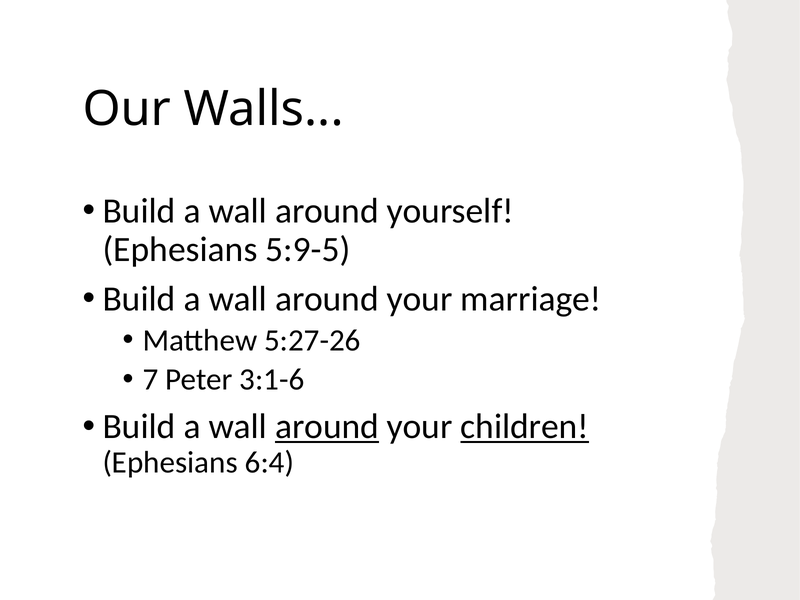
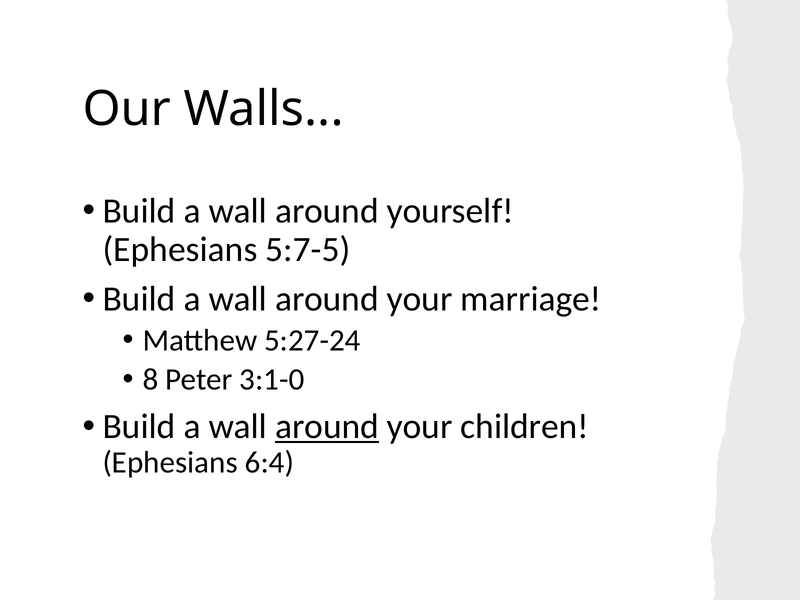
5:9-5: 5:9-5 -> 5:7-5
5:27-26: 5:27-26 -> 5:27-24
7: 7 -> 8
3:1-6: 3:1-6 -> 3:1-0
children underline: present -> none
